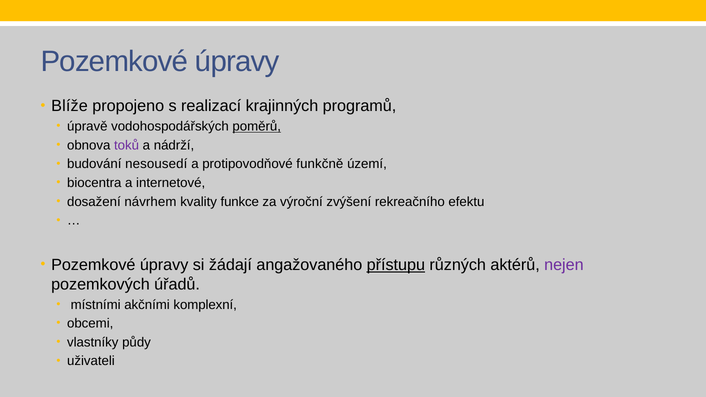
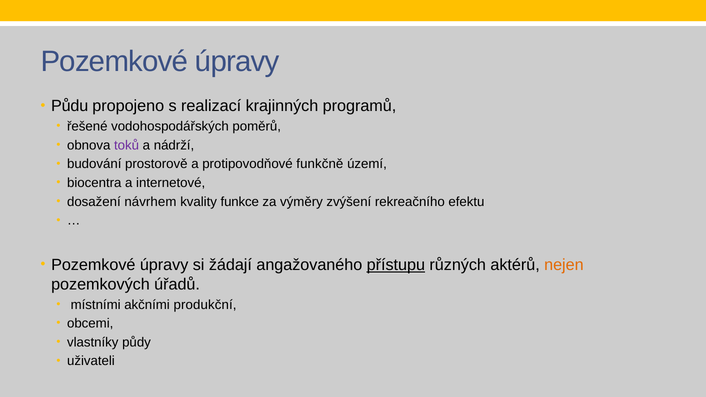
Blíže: Blíže -> Půdu
úpravě: úpravě -> řešené
poměrů underline: present -> none
nesousedí: nesousedí -> prostorově
výroční: výroční -> výměry
nejen colour: purple -> orange
komplexní: komplexní -> produkční
